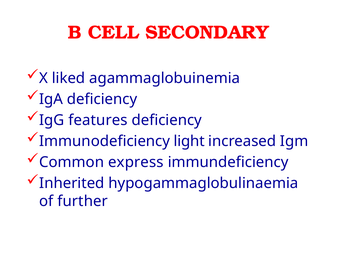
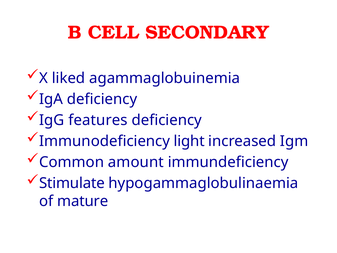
express: express -> amount
Inherited: Inherited -> Stimulate
further: further -> mature
